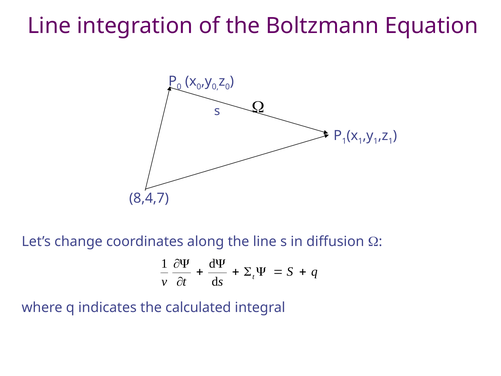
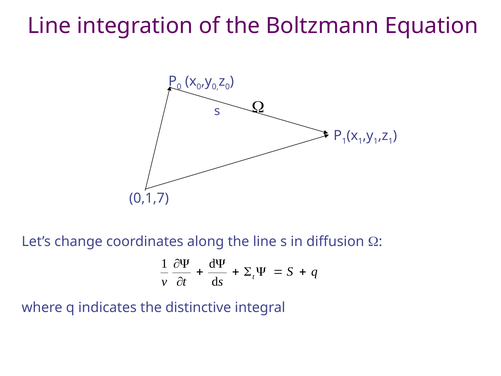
8,4,7: 8,4,7 -> 0,1,7
calculated: calculated -> distinctive
